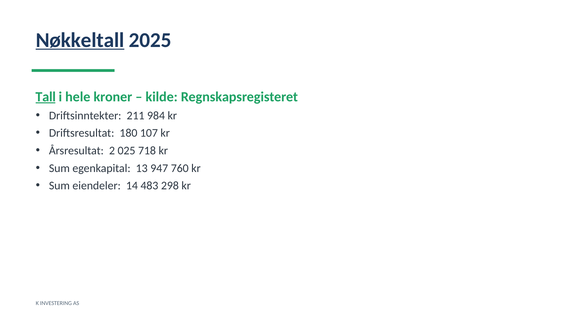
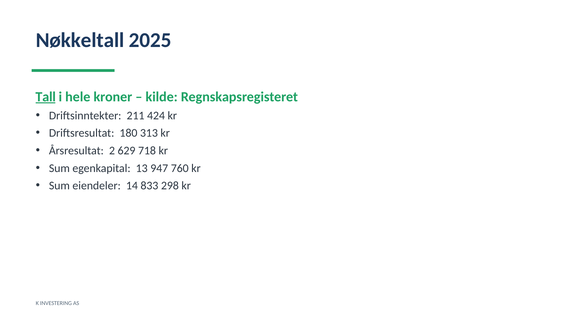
Nøkkeltall underline: present -> none
984: 984 -> 424
107: 107 -> 313
025: 025 -> 629
483: 483 -> 833
